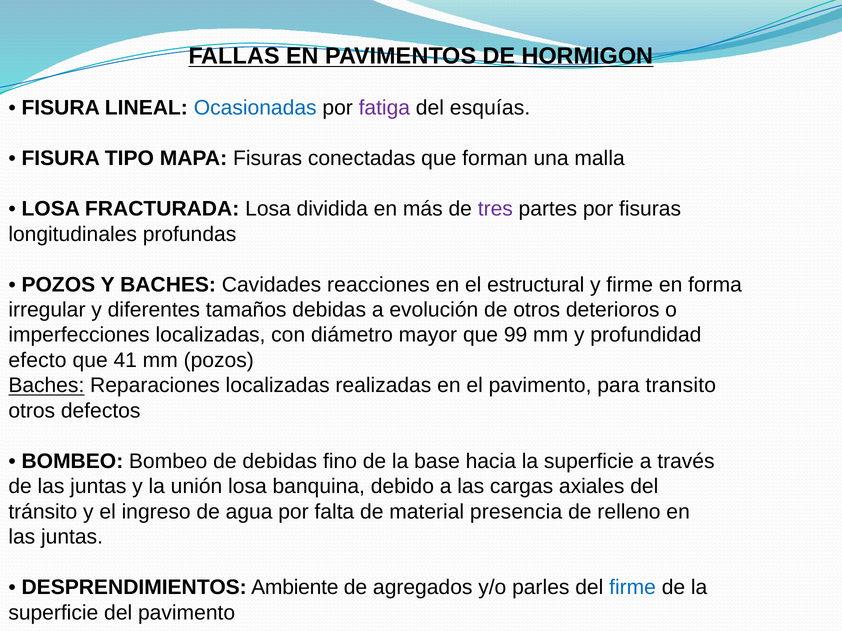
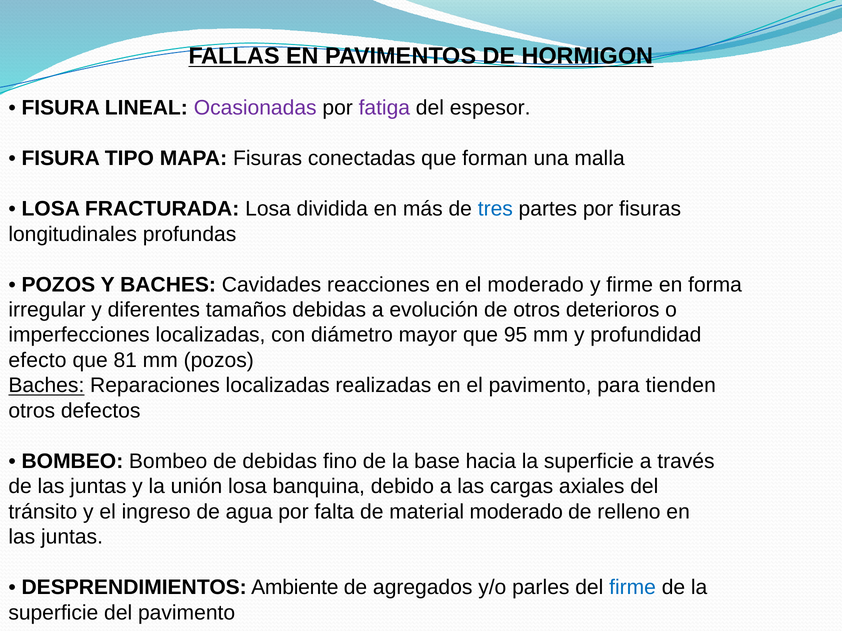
Ocasionadas colour: blue -> purple
esquías: esquías -> espesor
tres colour: purple -> blue
el estructural: estructural -> moderado
99: 99 -> 95
41: 41 -> 81
transito: transito -> tienden
material presencia: presencia -> moderado
